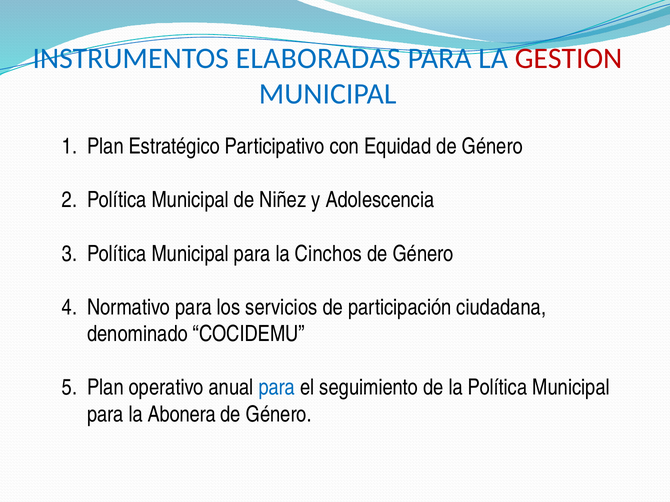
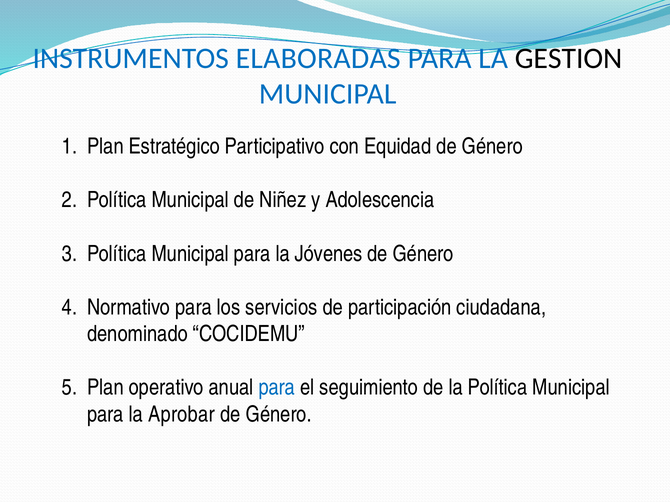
GESTION colour: red -> black
Cinchos: Cinchos -> Jóvenes
Abonera: Abonera -> Aprobar
